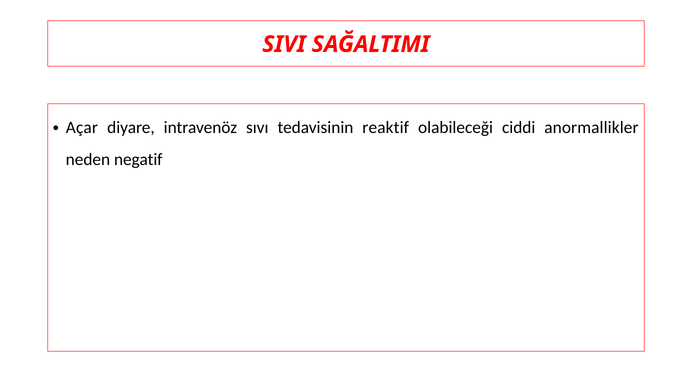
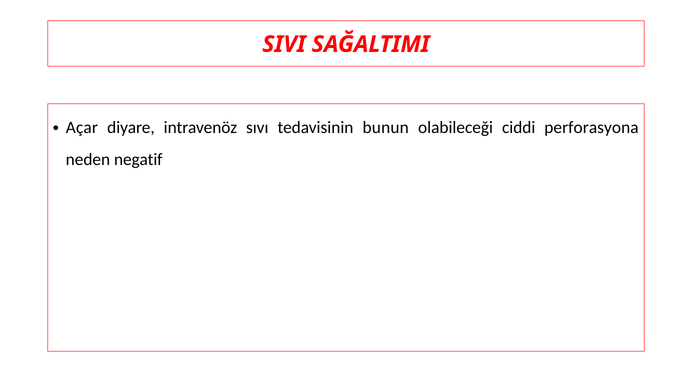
reaktif: reaktif -> bunun
anormallikler: anormallikler -> perforasyona
